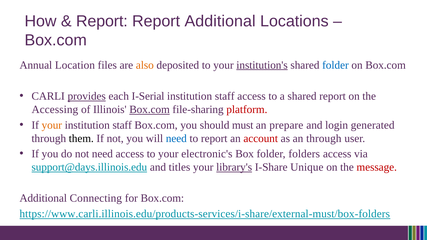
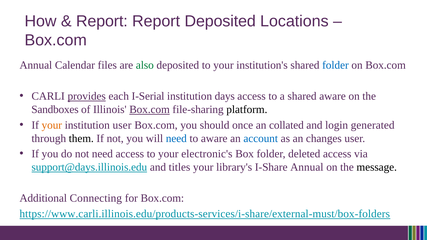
Report Additional: Additional -> Deposited
Location: Location -> Calendar
also colour: orange -> green
institution's underline: present -> none
staff at (225, 96): staff -> days
shared report: report -> aware
Accessing: Accessing -> Sandboxes
platform colour: red -> black
staff at (122, 125): staff -> user
must: must -> once
prepare: prepare -> collated
to report: report -> aware
account colour: red -> blue
an through: through -> changes
folders: folders -> deleted
library's underline: present -> none
I-Share Unique: Unique -> Annual
message colour: red -> black
